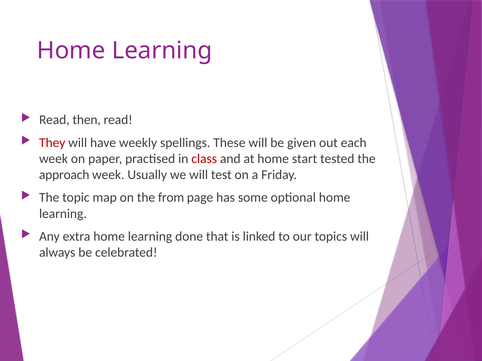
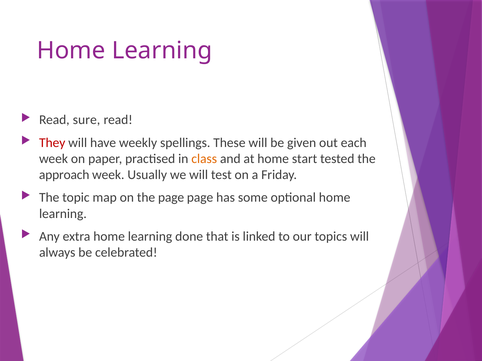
then: then -> sure
class colour: red -> orange
the from: from -> page
